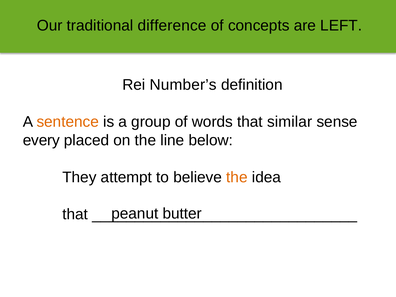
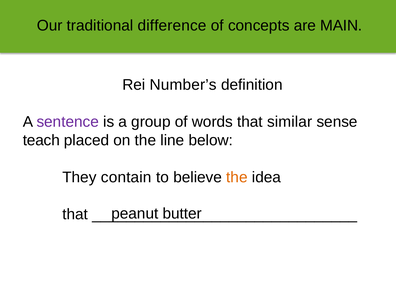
LEFT: LEFT -> MAIN
sentence colour: orange -> purple
every: every -> teach
attempt: attempt -> contain
